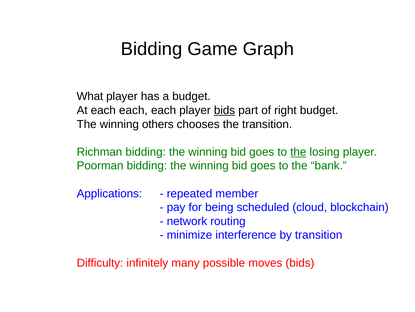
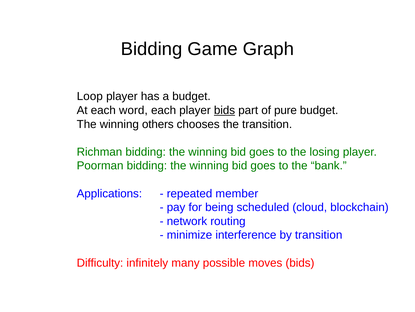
What: What -> Loop
At each each: each -> word
right: right -> pure
the at (298, 152) underline: present -> none
